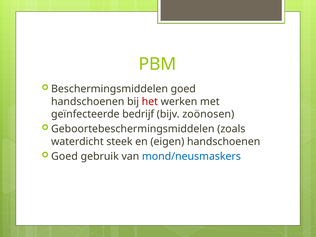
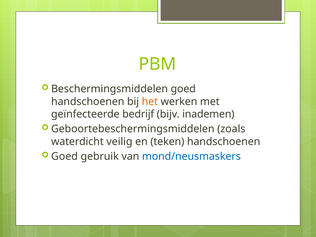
het colour: red -> orange
zoönosen: zoönosen -> inademen
steek: steek -> veilig
eigen: eigen -> teken
